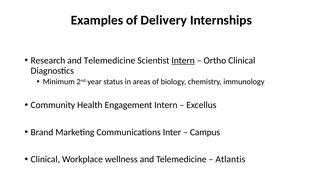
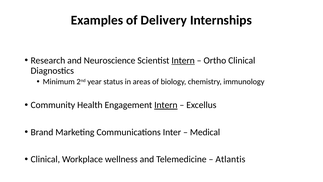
Research and Telemedicine: Telemedicine -> Neuroscience
Intern at (166, 105) underline: none -> present
Campus: Campus -> Medical
